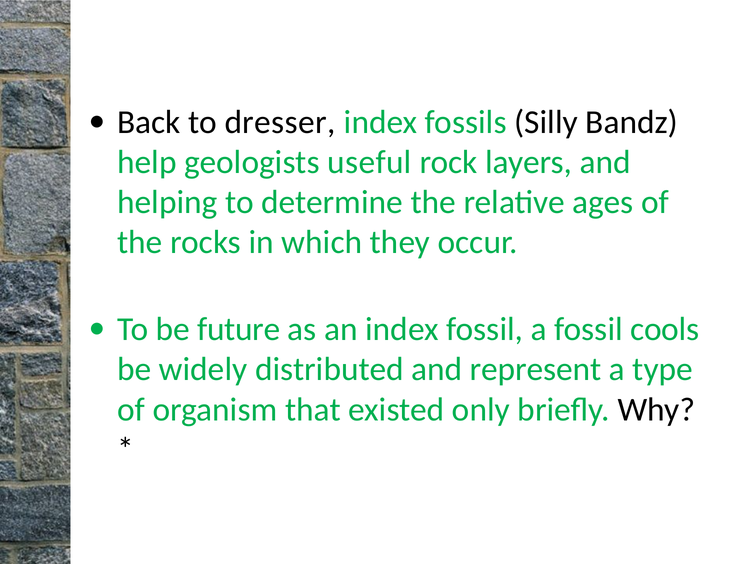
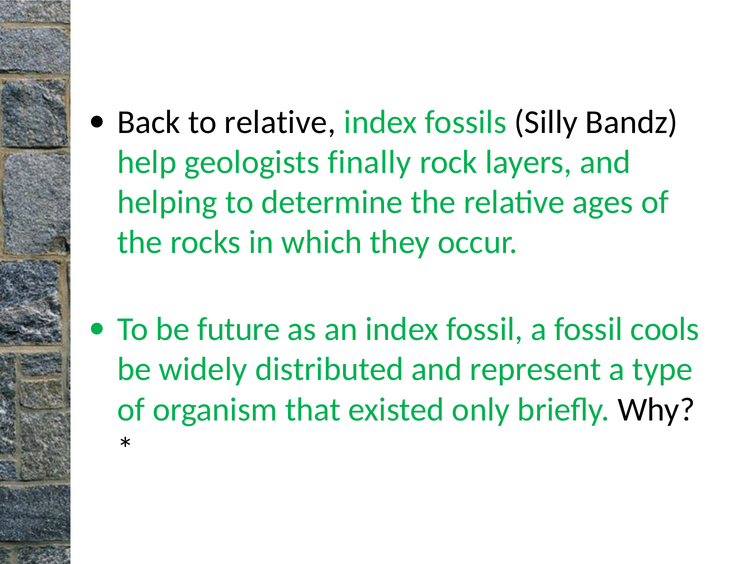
to dresser: dresser -> relative
useful: useful -> finally
